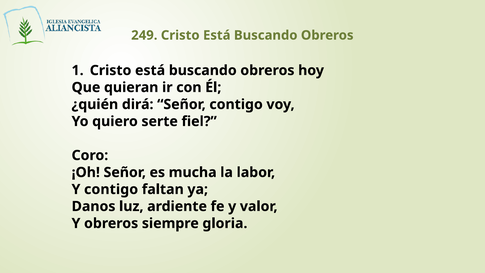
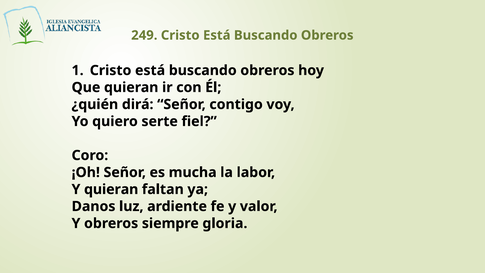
Y contigo: contigo -> quieran
